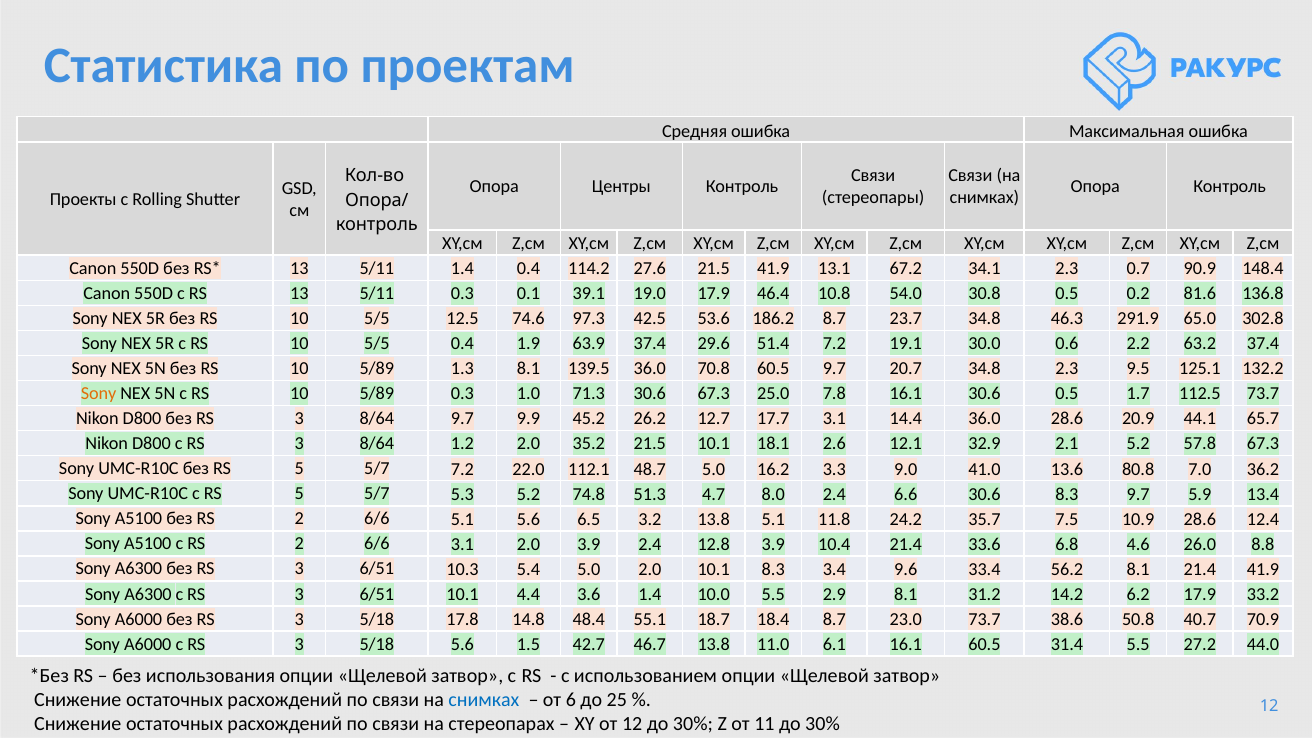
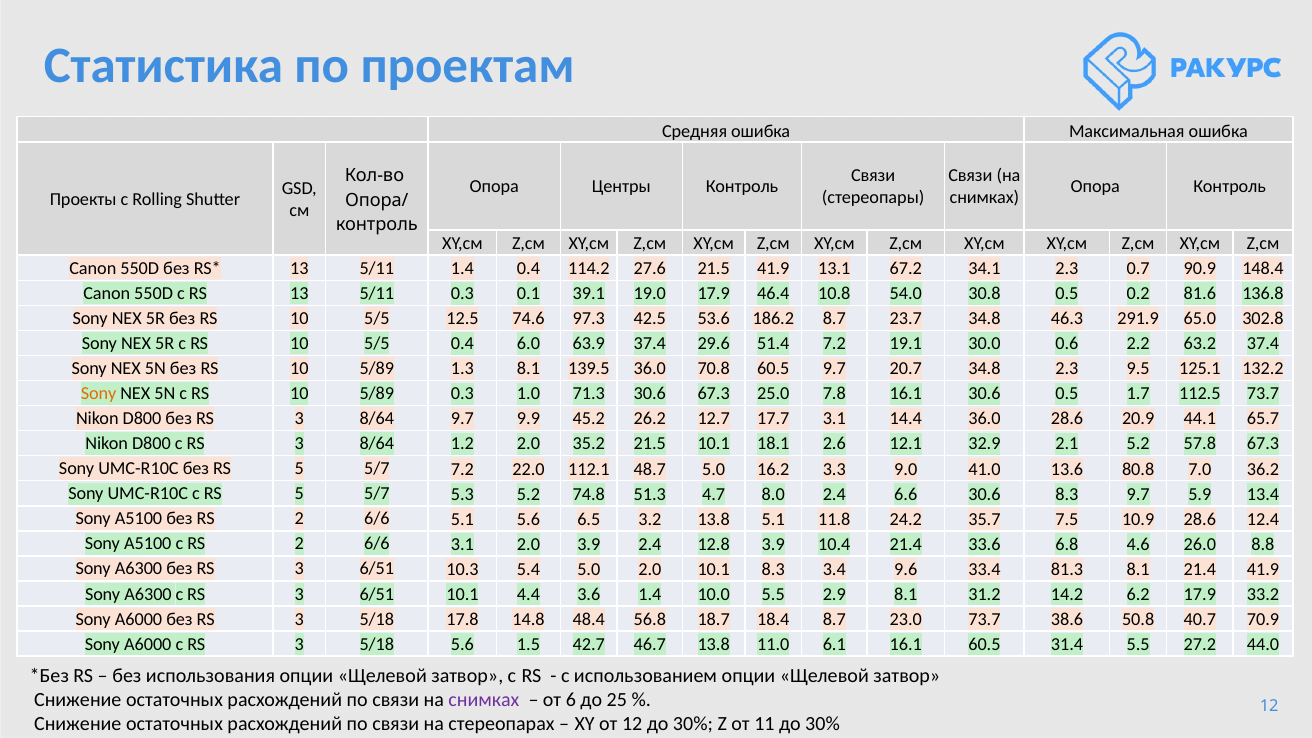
1.9: 1.9 -> 6.0
56.2: 56.2 -> 81.3
55.1: 55.1 -> 56.8
снимках at (484, 700) colour: blue -> purple
